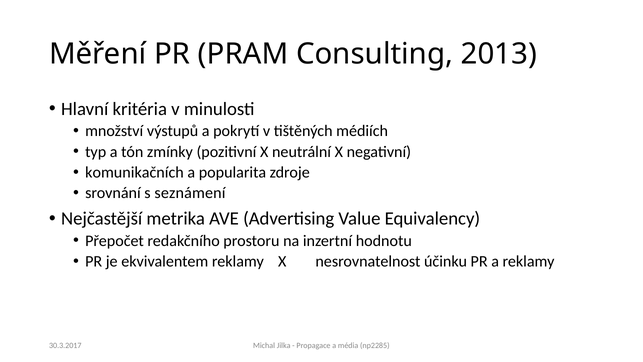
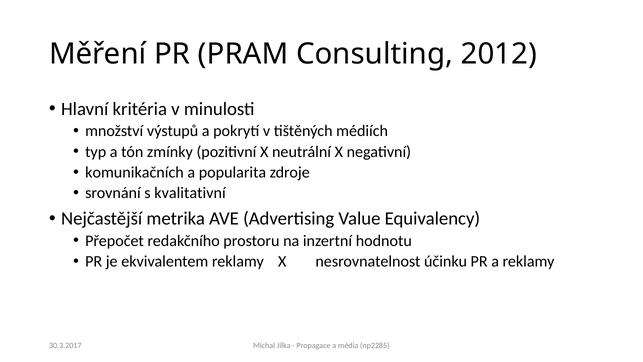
2013: 2013 -> 2012
seznámení: seznámení -> kvalitativní
